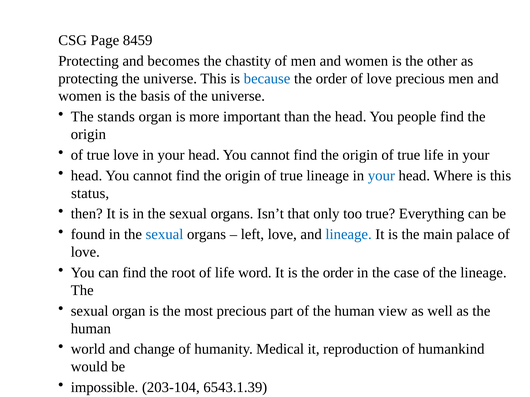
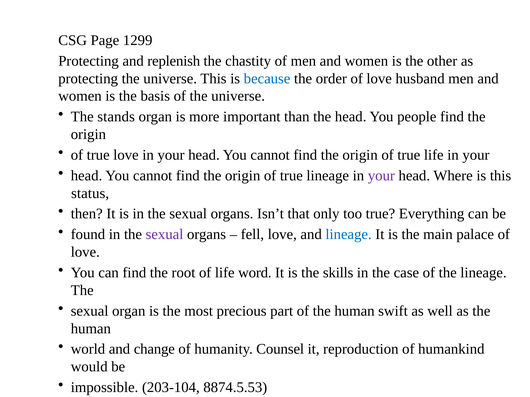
8459: 8459 -> 1299
becomes: becomes -> replenish
love precious: precious -> husband
your at (381, 176) colour: blue -> purple
sexual at (165, 235) colour: blue -> purple
left: left -> fell
is the order: order -> skills
view: view -> swift
Medical: Medical -> Counsel
6543.1.39: 6543.1.39 -> 8874.5.53
